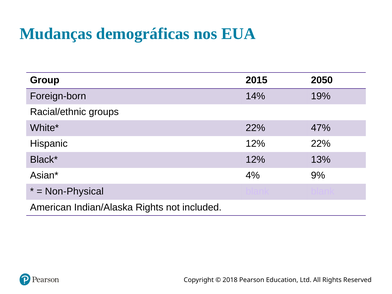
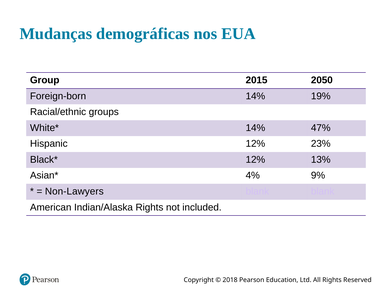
22% at (255, 128): 22% -> 14%
12% 22%: 22% -> 23%
Non-Physical: Non-Physical -> Non-Lawyers
